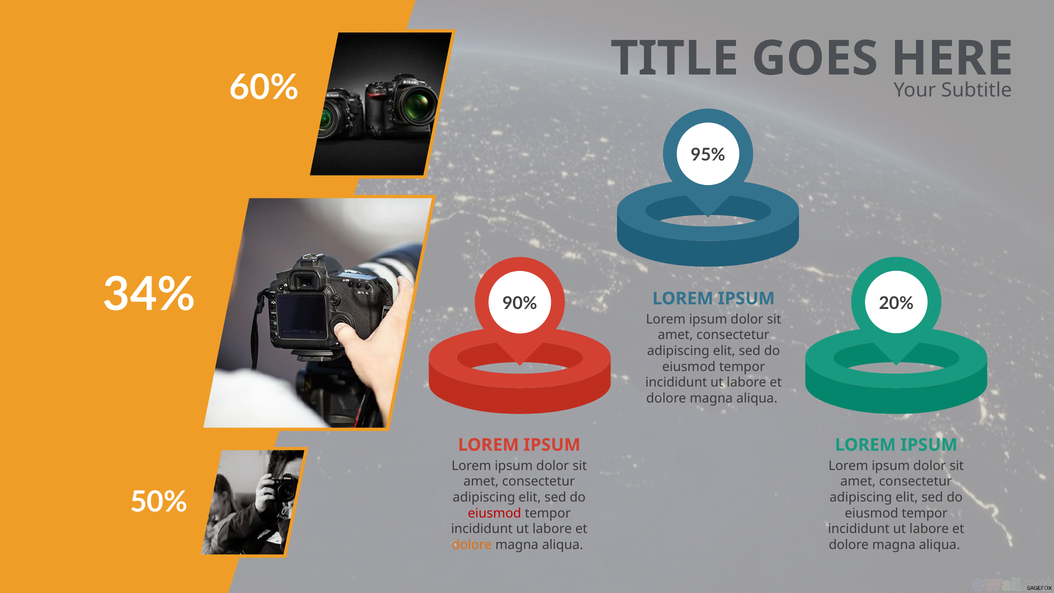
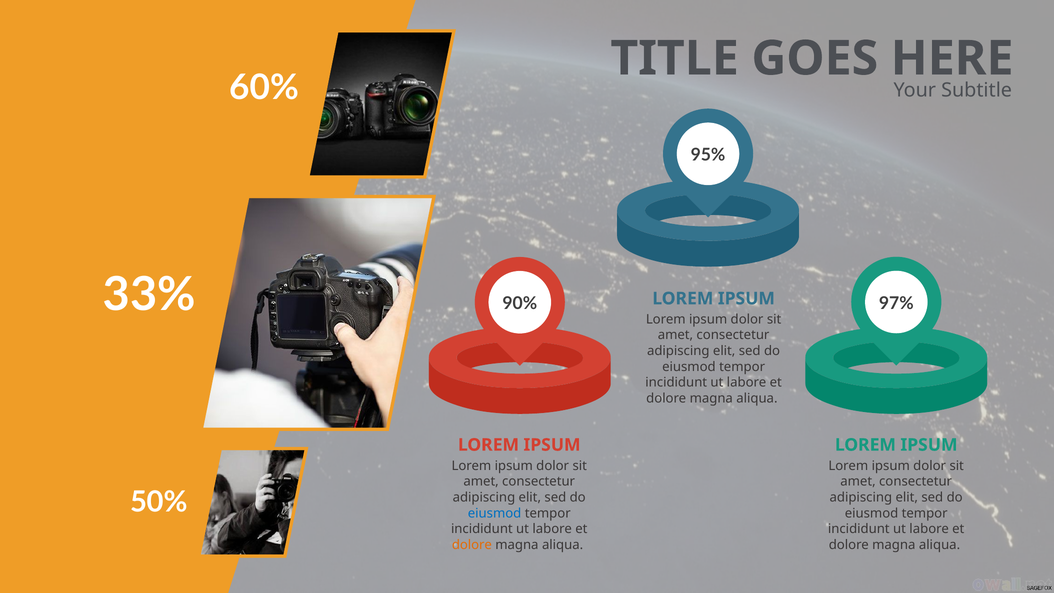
34%: 34% -> 33%
20%: 20% -> 97%
eiusmod at (495, 513) colour: red -> blue
